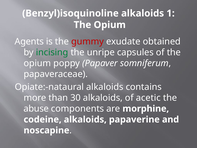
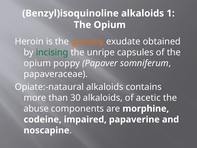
Agents: Agents -> Heroin
gummy colour: red -> orange
codeine alkaloids: alkaloids -> impaired
